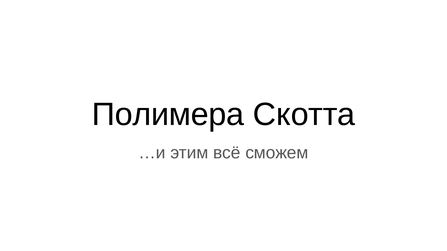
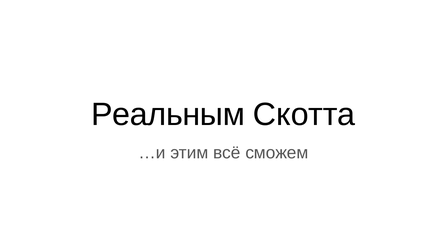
Полимера: Полимера -> Реальным
